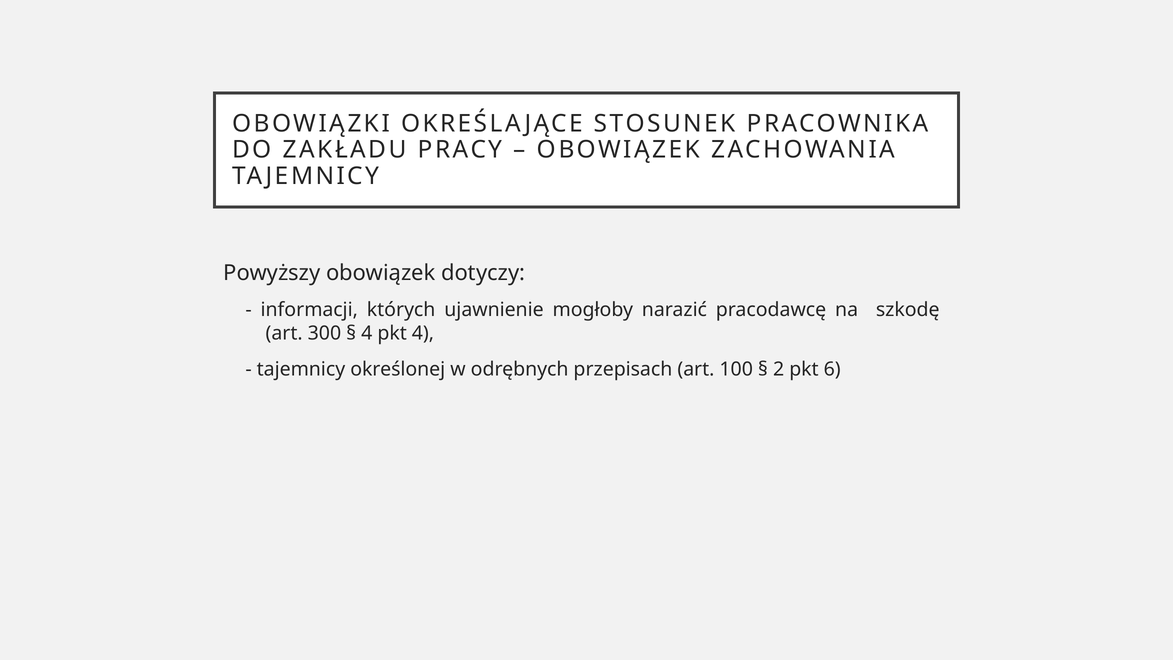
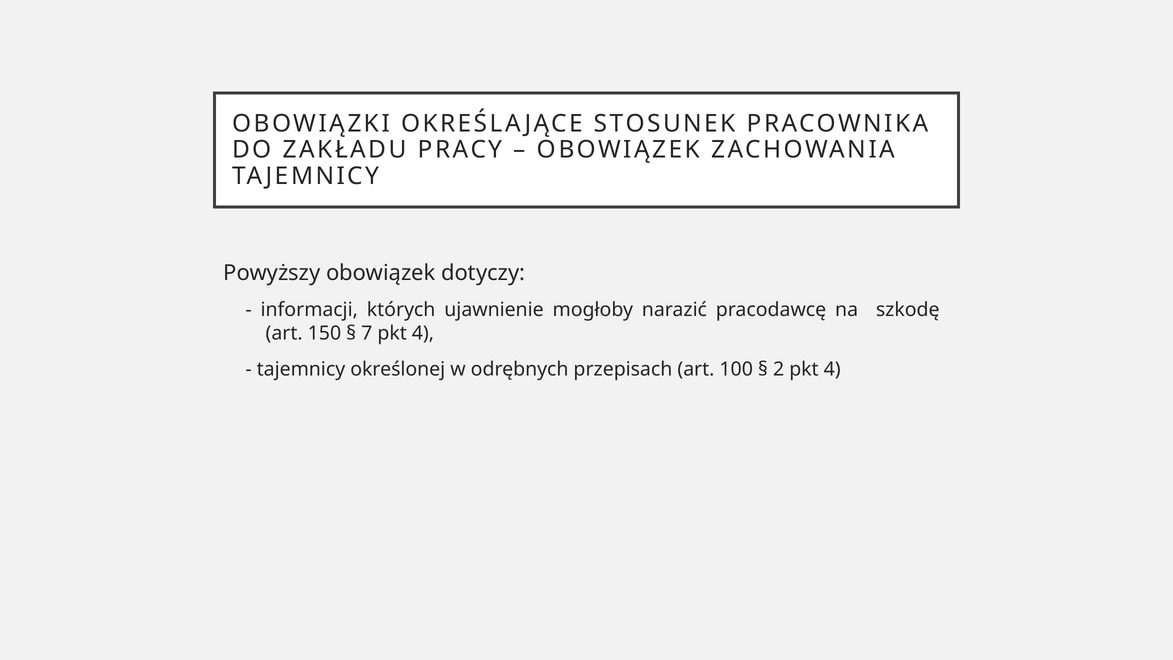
300: 300 -> 150
4 at (367, 333): 4 -> 7
2 pkt 6: 6 -> 4
